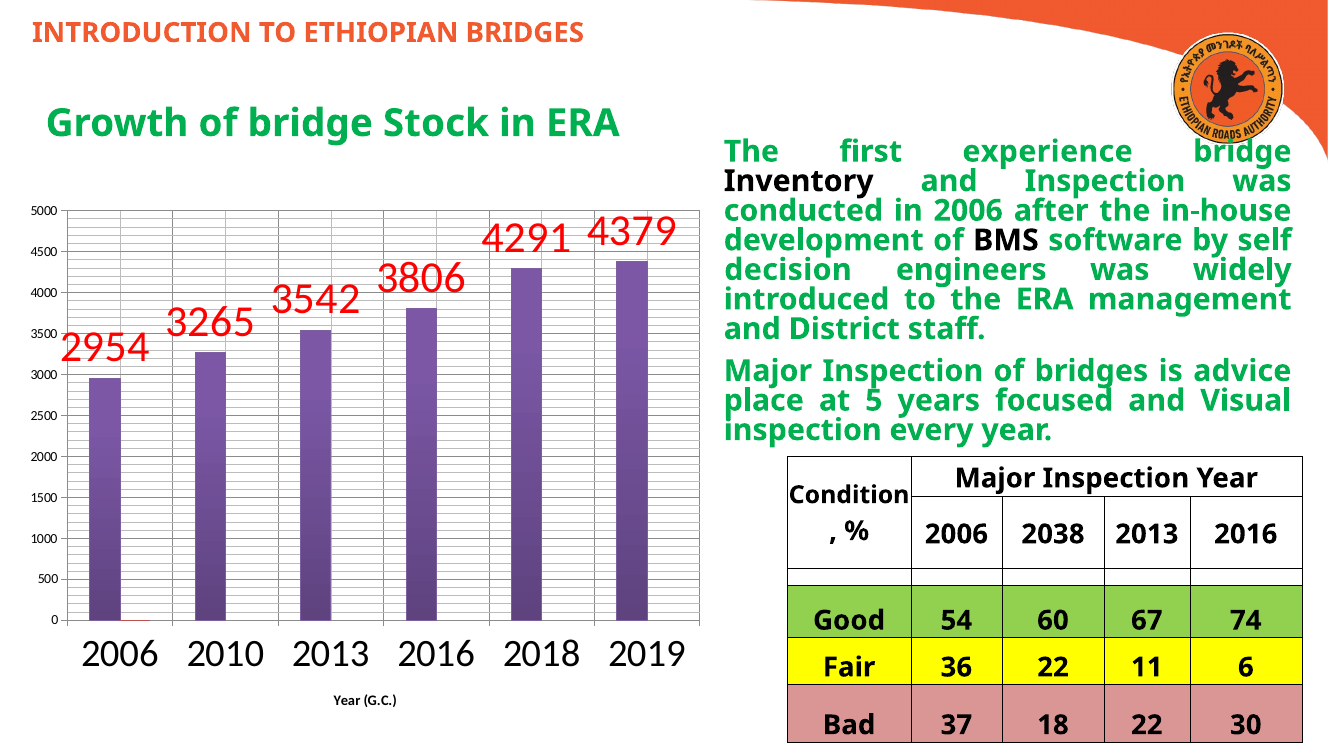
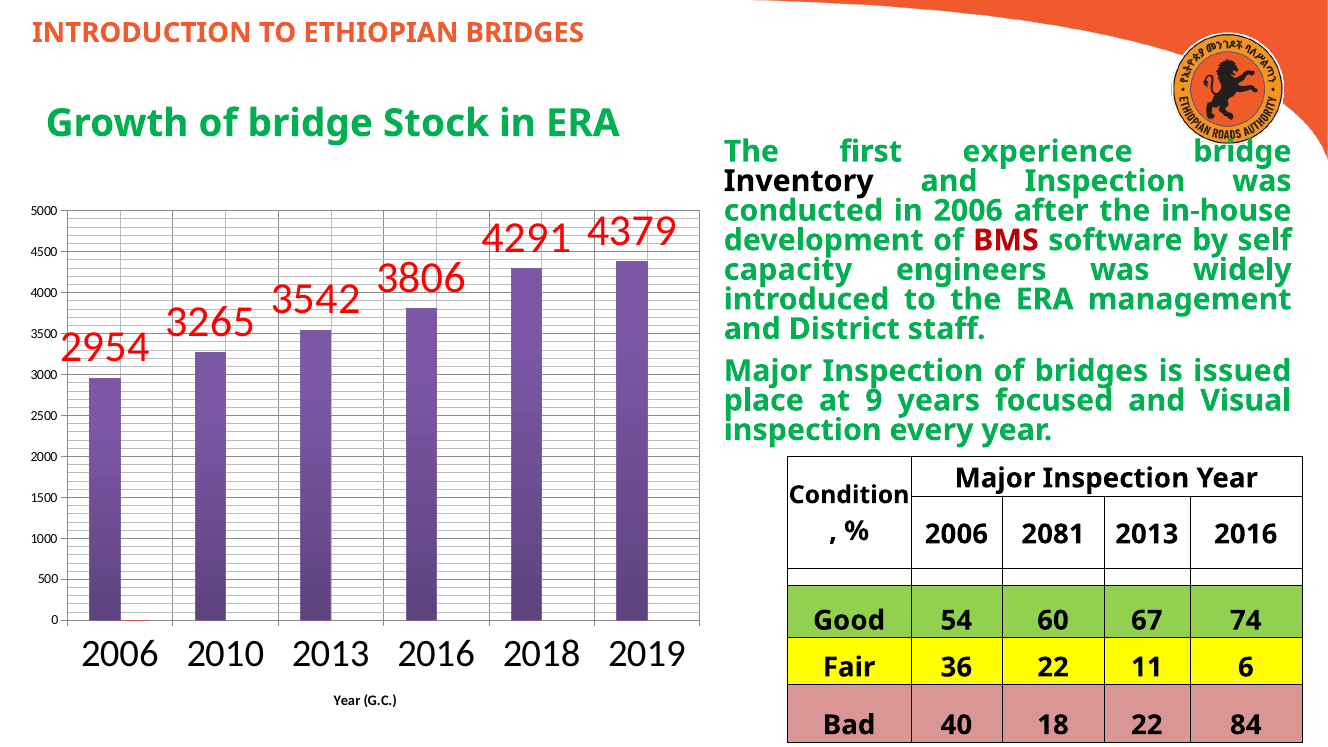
BMS colour: black -> red
decision: decision -> capacity
advice: advice -> issued
5: 5 -> 9
2038: 2038 -> 2081
37: 37 -> 40
30: 30 -> 84
